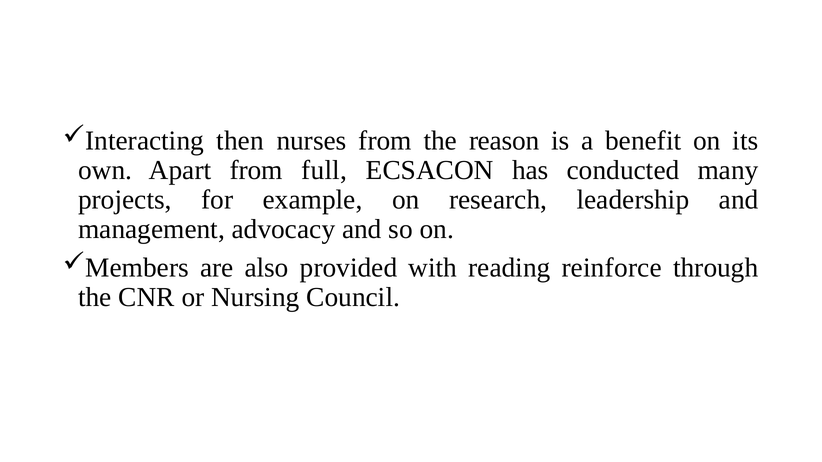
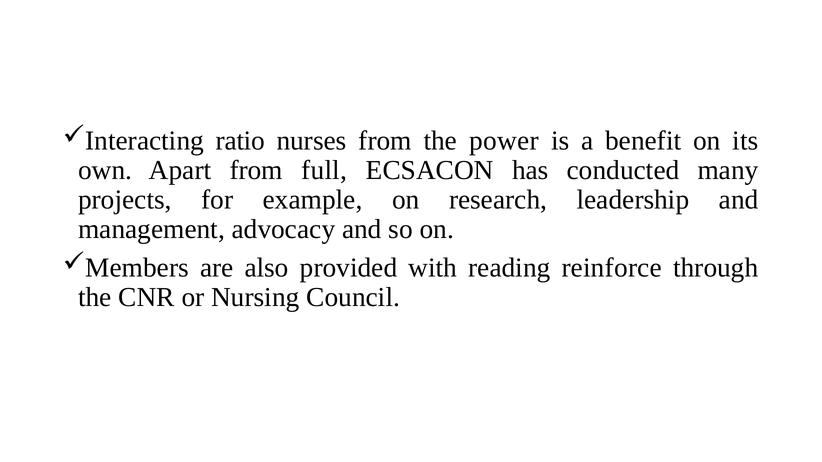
then: then -> ratio
reason: reason -> power
